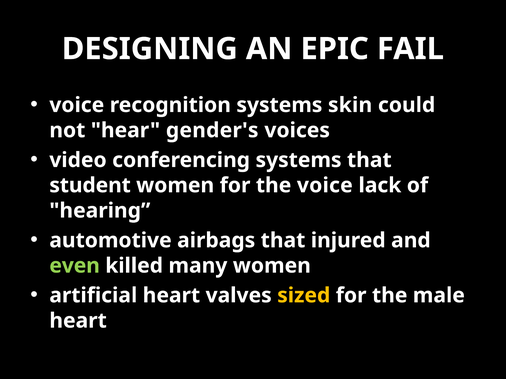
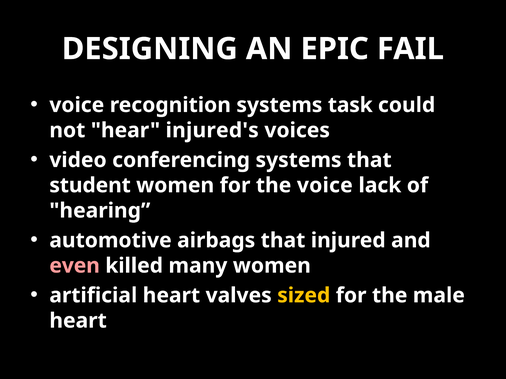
skin: skin -> task
gender's: gender's -> injured's
even colour: light green -> pink
